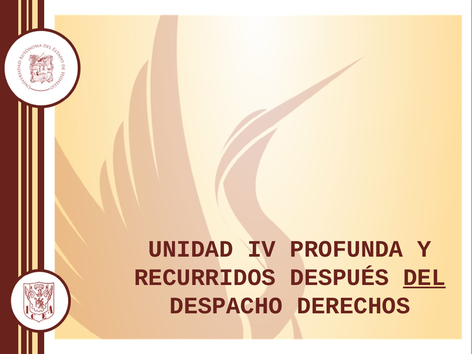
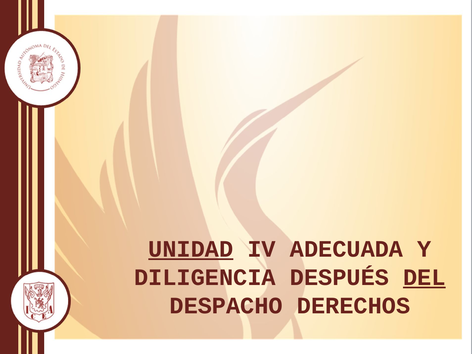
UNIDAD underline: none -> present
PROFUNDA: PROFUNDA -> ADECUADA
RECURRIDOS: RECURRIDOS -> DILIGENCIA
